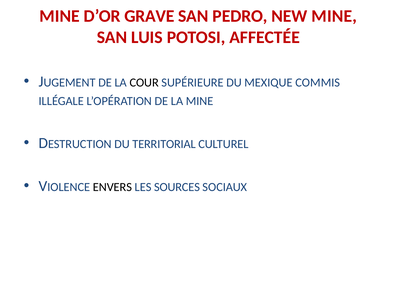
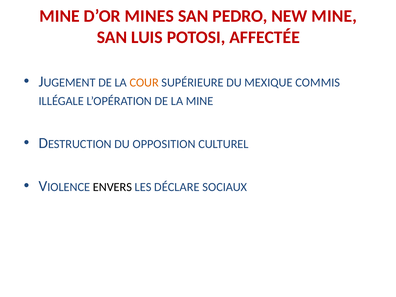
GRAVE: GRAVE -> MINES
COUR colour: black -> orange
TERRITORIAL: TERRITORIAL -> OPPOSITION
SOURCES: SOURCES -> DÉCLARE
